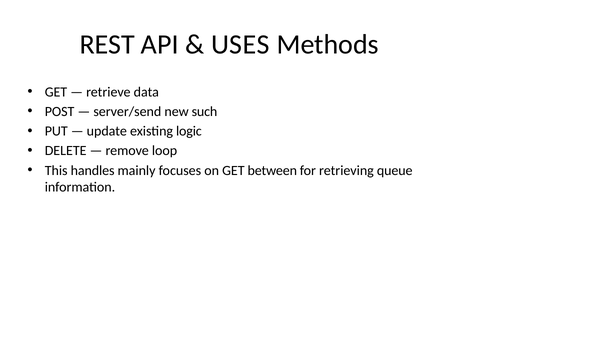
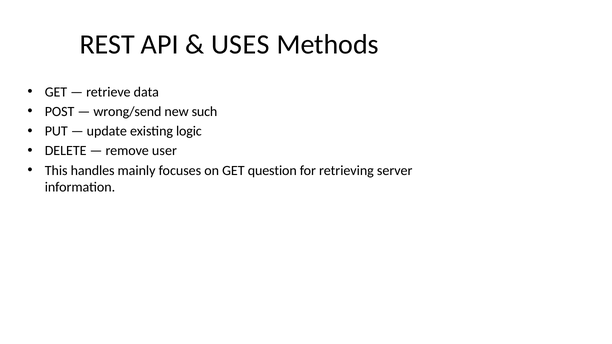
server/send: server/send -> wrong/send
loop: loop -> user
between: between -> question
queue: queue -> server
